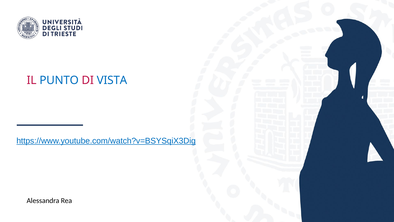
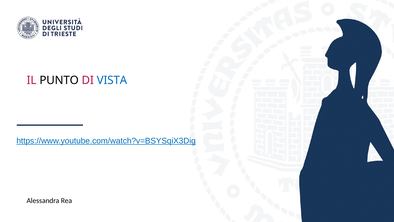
PUNTO colour: blue -> black
